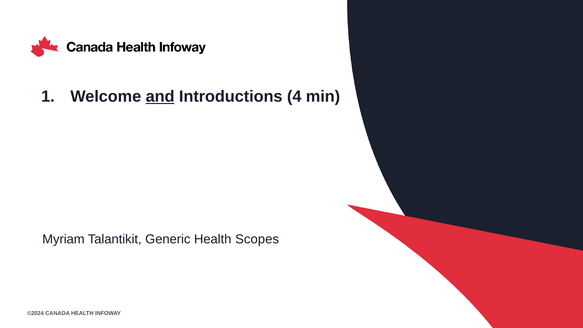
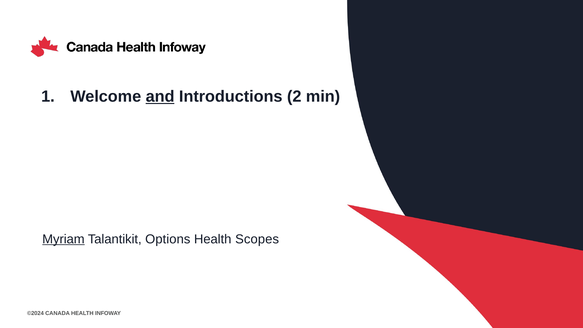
4: 4 -> 2
Myriam underline: none -> present
Generic: Generic -> Options
